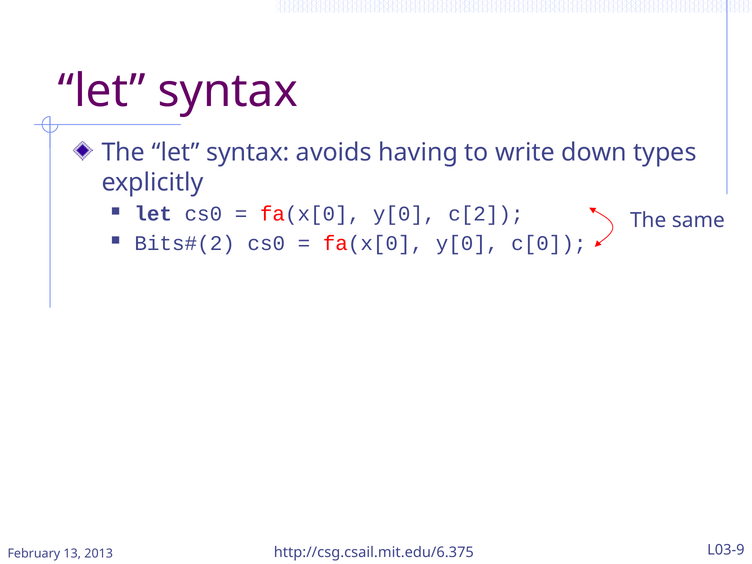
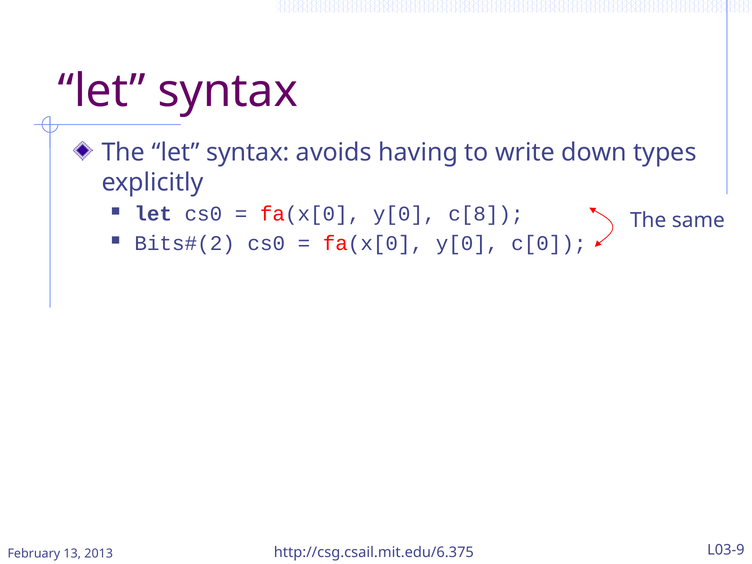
c[2: c[2 -> c[8
